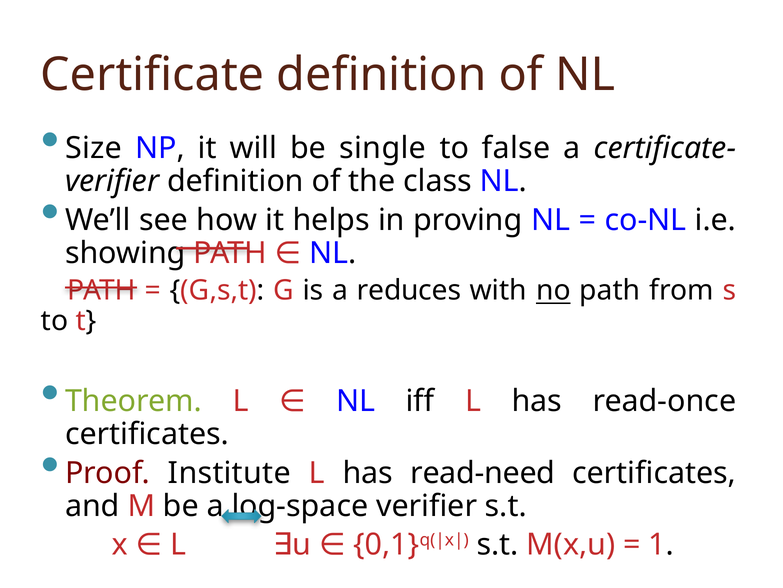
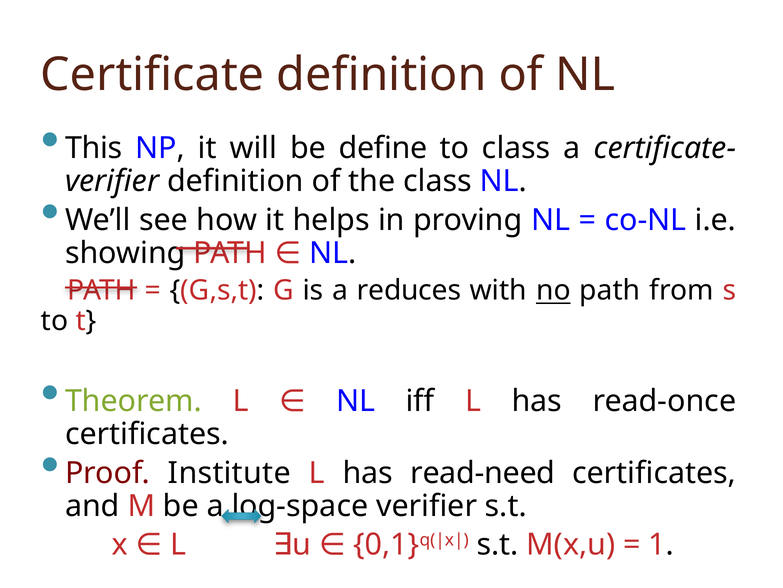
Size: Size -> This
single: single -> define
to false: false -> class
